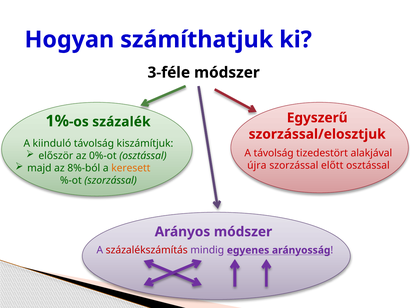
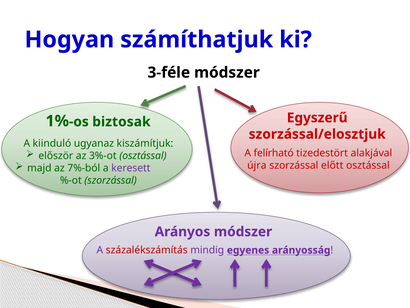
százalék: százalék -> biztosak
kiinduló távolság: távolság -> ugyanaz
A távolság: távolság -> felírható
0%-ot: 0%-ot -> 3%-ot
8%-ból: 8%-ból -> 7%-ból
keresett colour: orange -> purple
